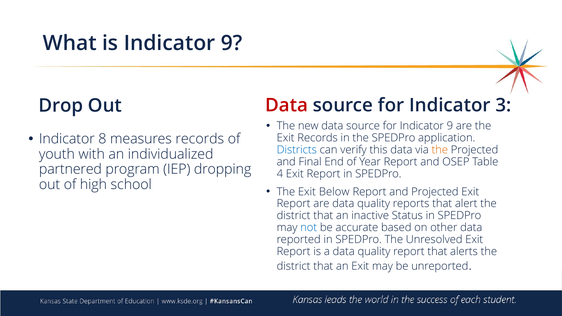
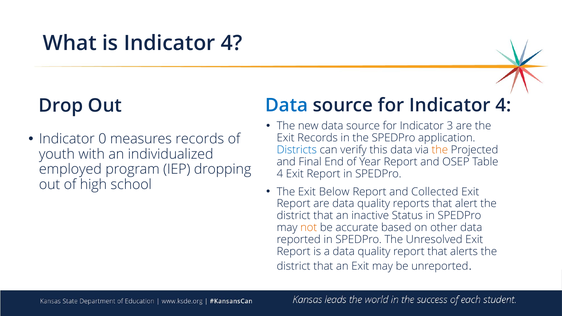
is Indicator 9: 9 -> 4
Data at (287, 106) colour: red -> blue
for Indicator 3: 3 -> 4
for Indicator 9: 9 -> 3
8: 8 -> 0
partnered: partnered -> employed
and Projected: Projected -> Collected
not colour: blue -> orange
